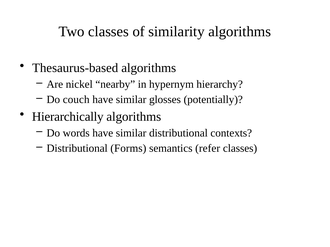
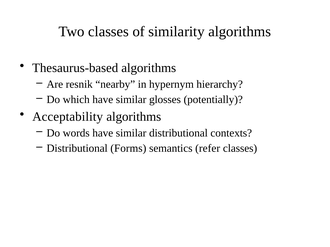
nickel: nickel -> resnik
couch: couch -> which
Hierarchically: Hierarchically -> Acceptability
